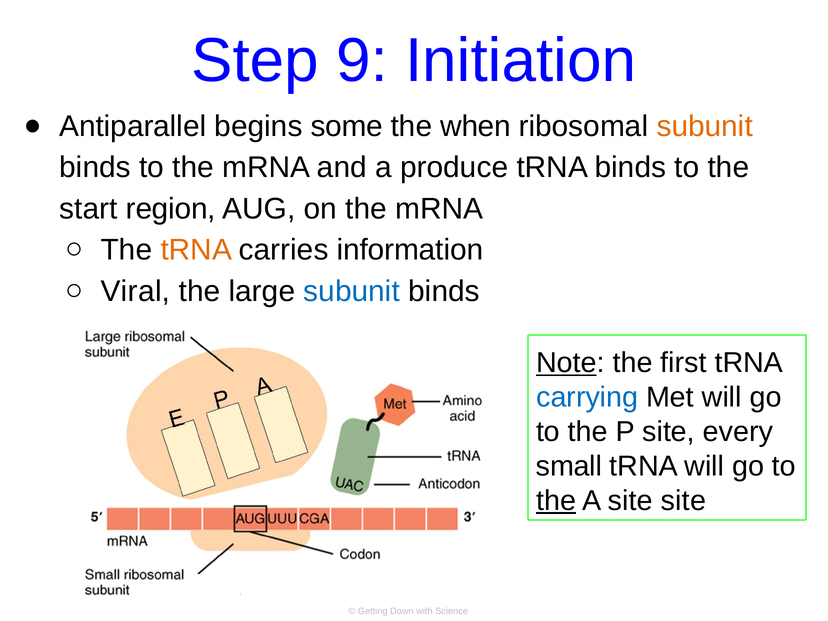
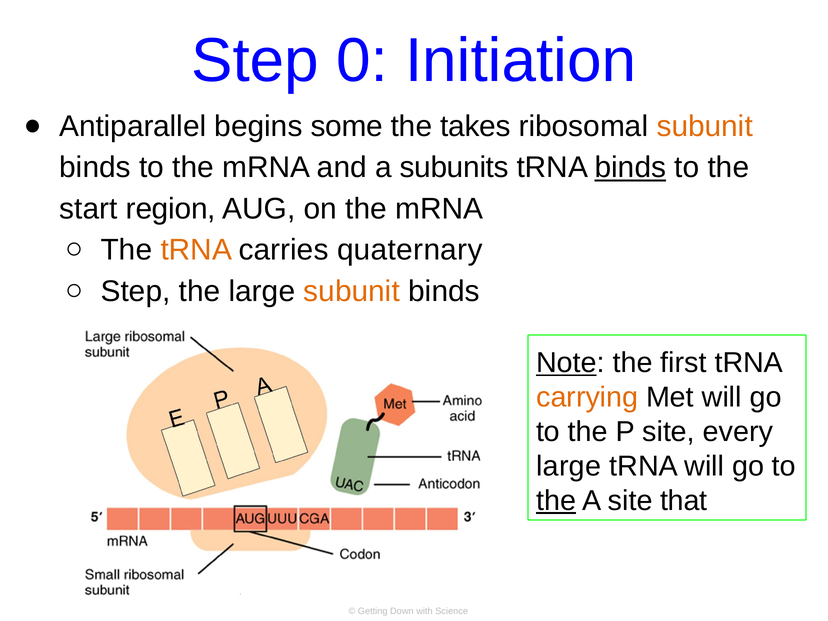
9: 9 -> 0
when: when -> takes
produce: produce -> subunits
binds at (630, 168) underline: none -> present
information: information -> quaternary
Viral at (136, 291): Viral -> Step
subunit at (352, 291) colour: blue -> orange
carrying colour: blue -> orange
small at (569, 466): small -> large
site site: site -> that
